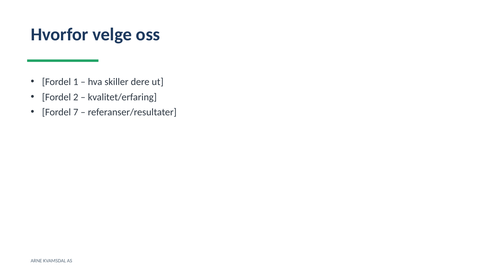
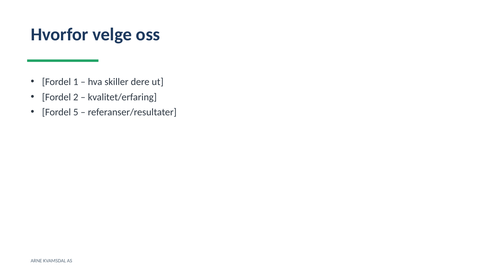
7: 7 -> 5
